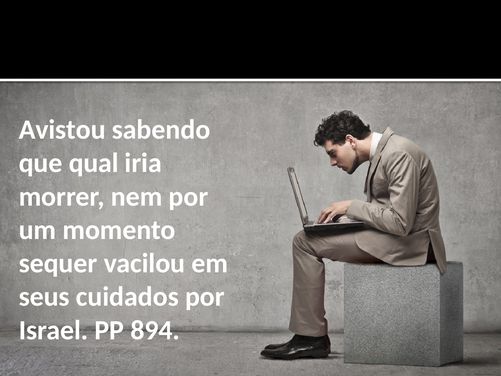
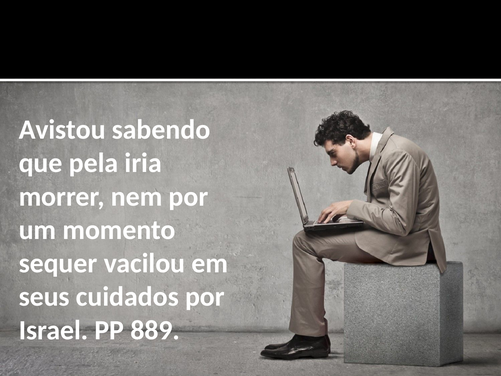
qual: qual -> pela
894: 894 -> 889
